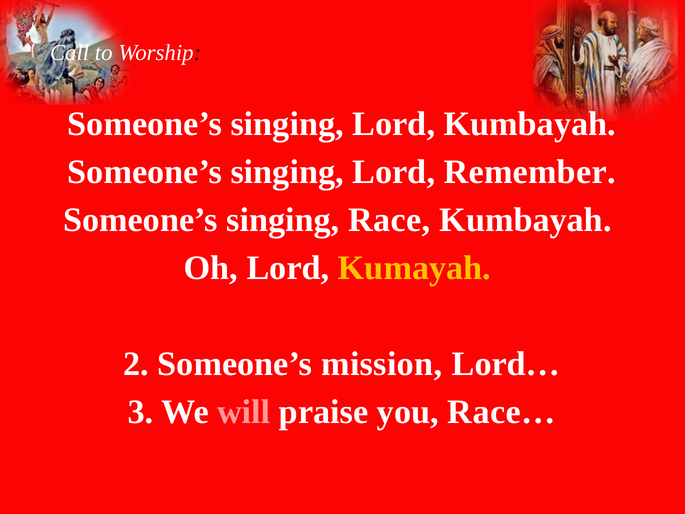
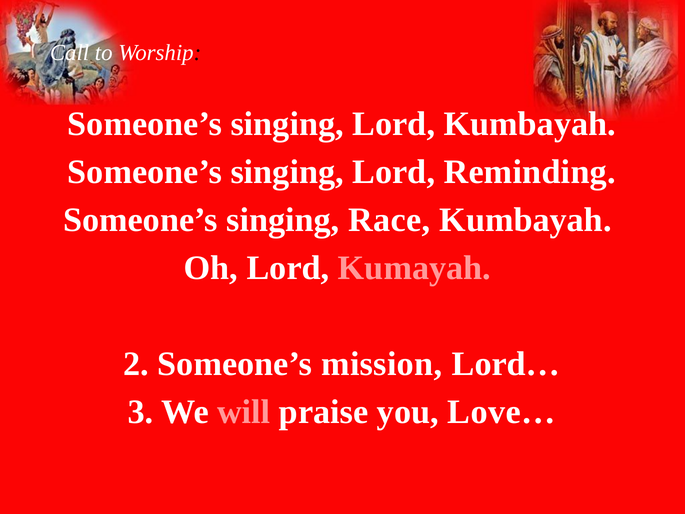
Remember: Remember -> Reminding
Kumayah colour: yellow -> pink
Race…: Race… -> Love…
